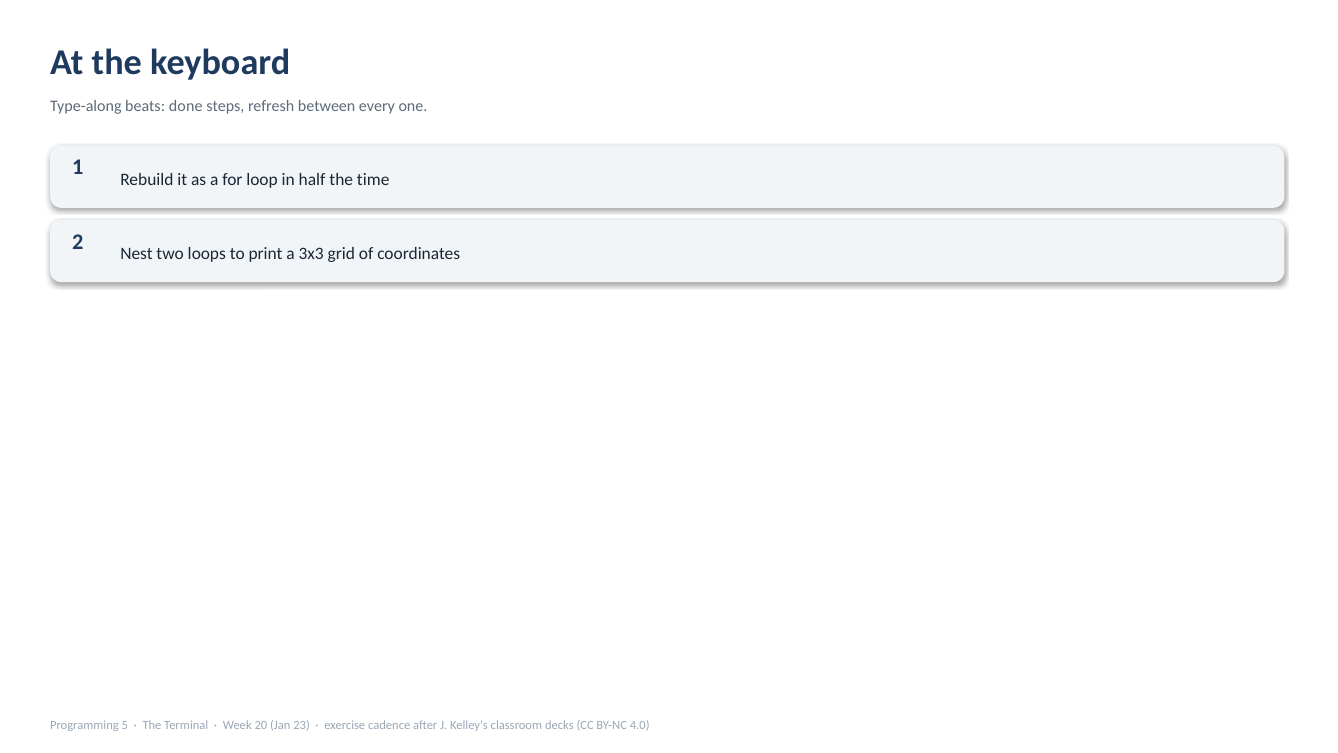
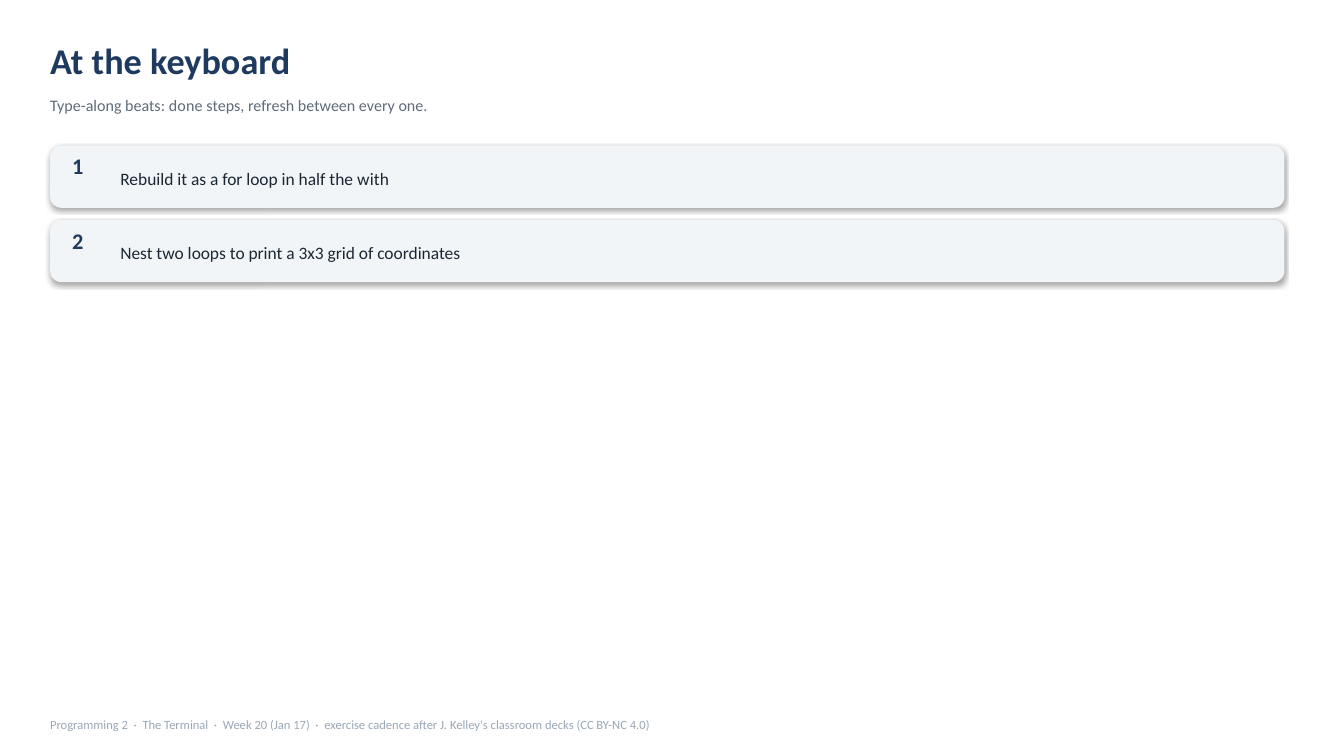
time: time -> with
Programming 5: 5 -> 2
23: 23 -> 17
